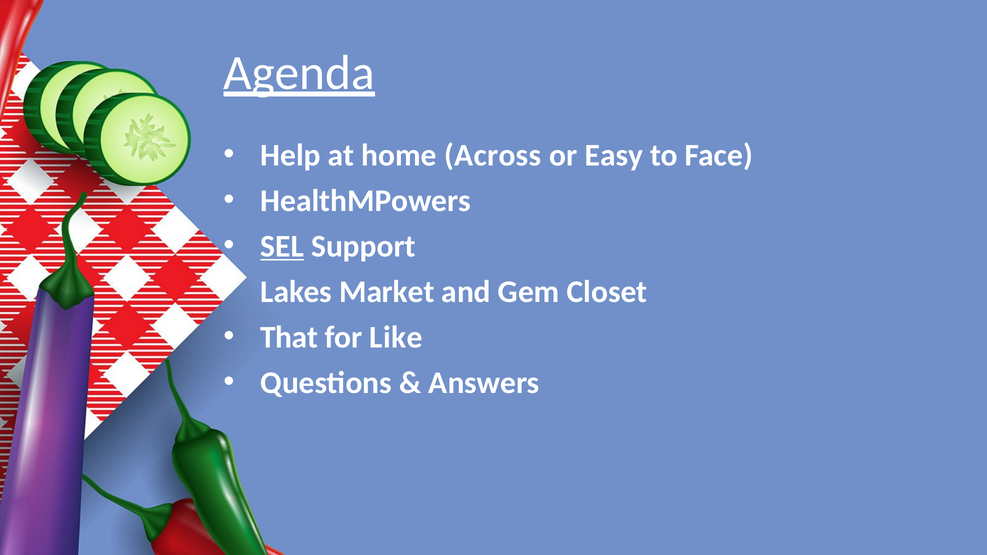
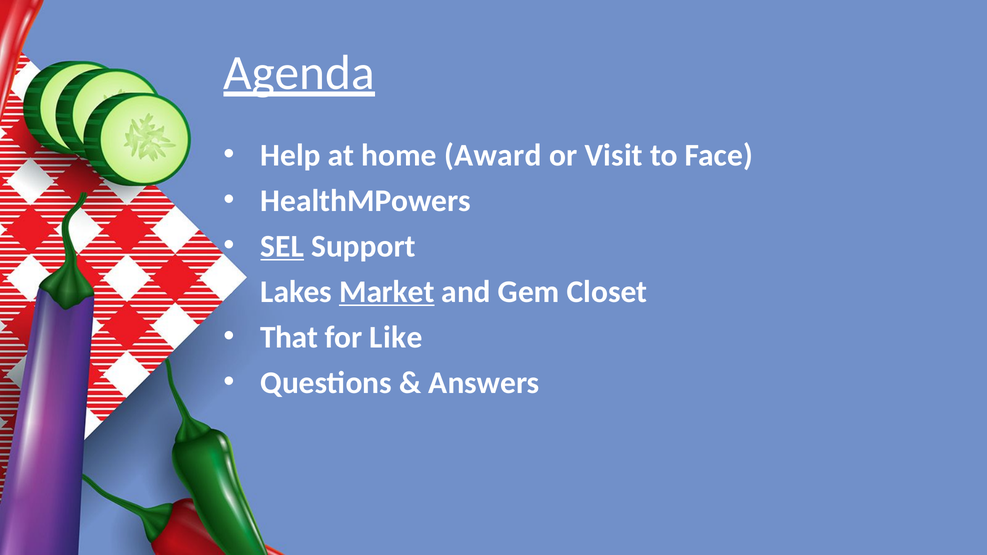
Across: Across -> Award
Easy: Easy -> Visit
Market underline: none -> present
